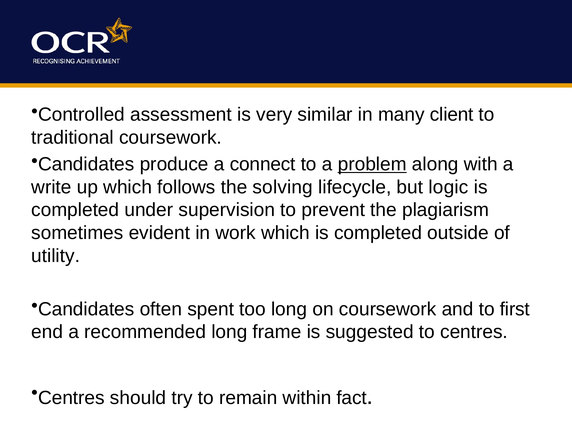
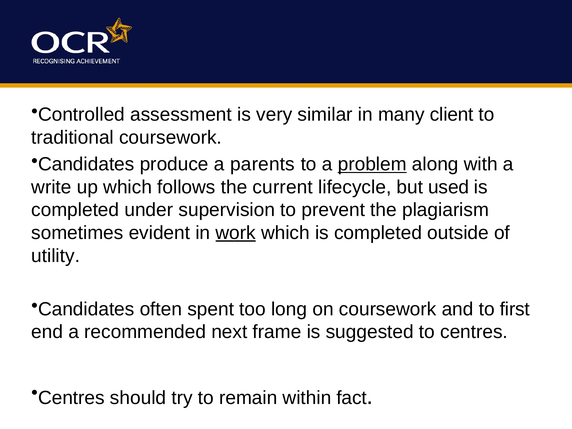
connect: connect -> parents
solving: solving -> current
logic: logic -> used
work underline: none -> present
recommended long: long -> next
